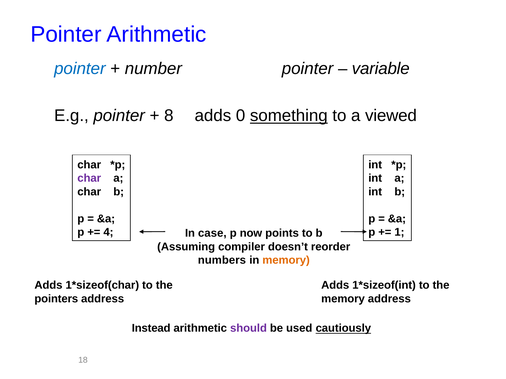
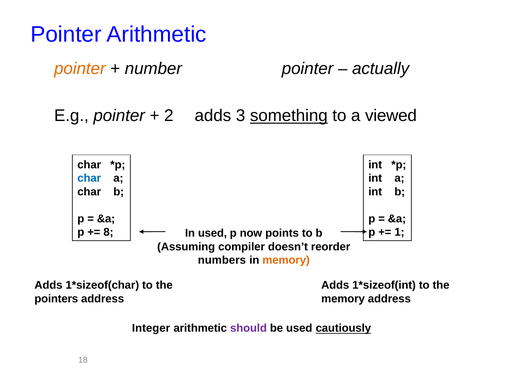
pointer at (80, 69) colour: blue -> orange
variable: variable -> actually
8: 8 -> 2
0: 0 -> 3
char at (89, 179) colour: purple -> blue
4: 4 -> 8
In case: case -> used
Instead: Instead -> Integer
